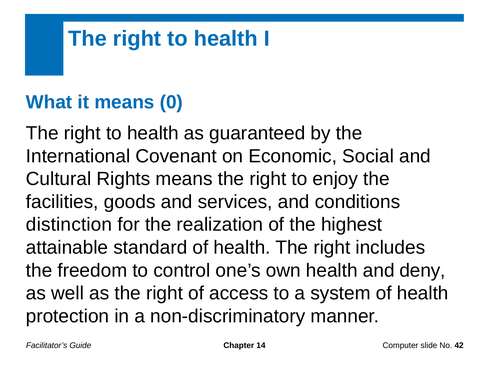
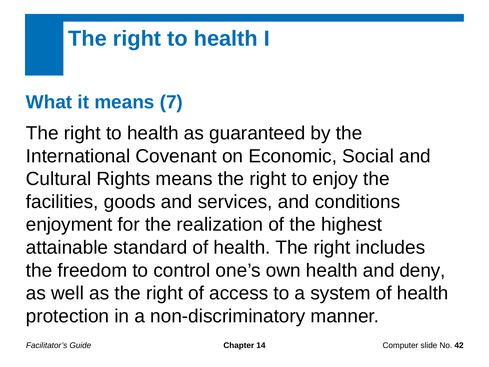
0: 0 -> 7
distinction: distinction -> enjoyment
